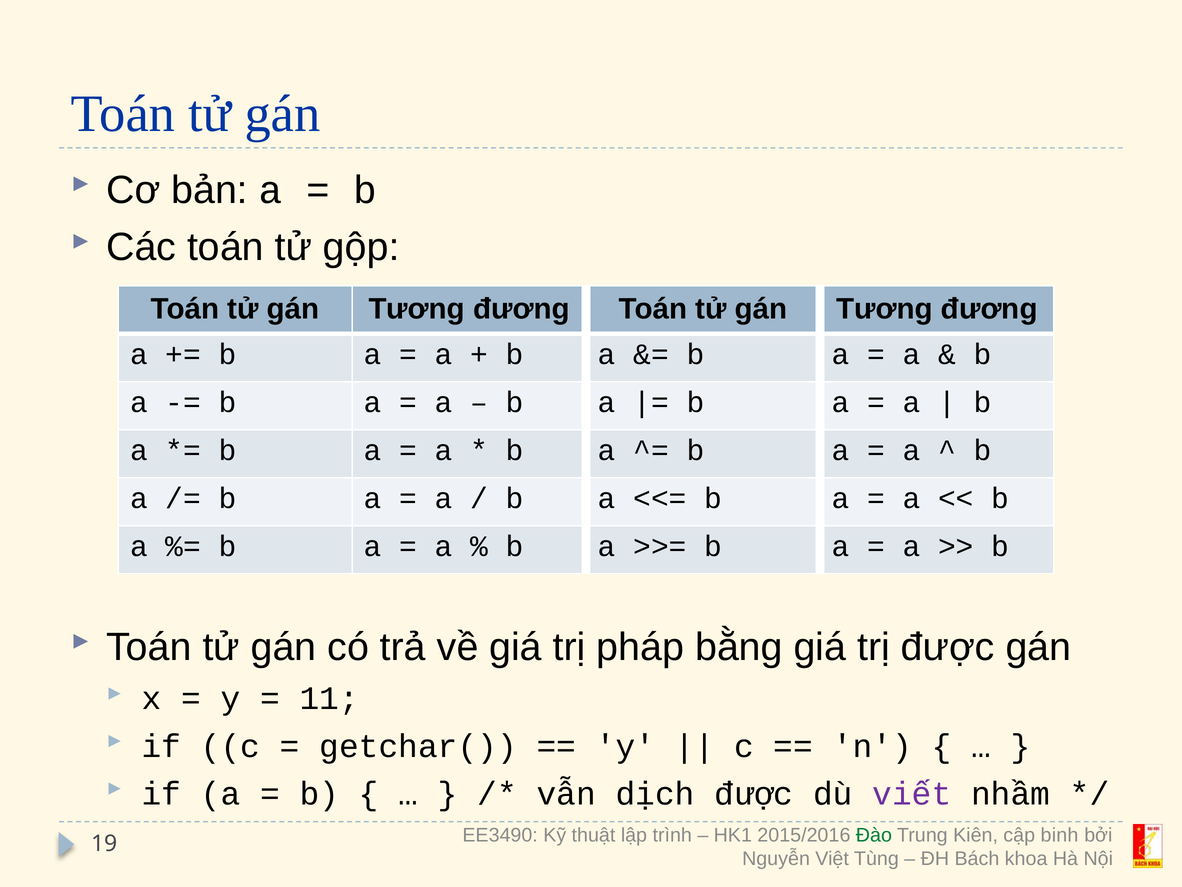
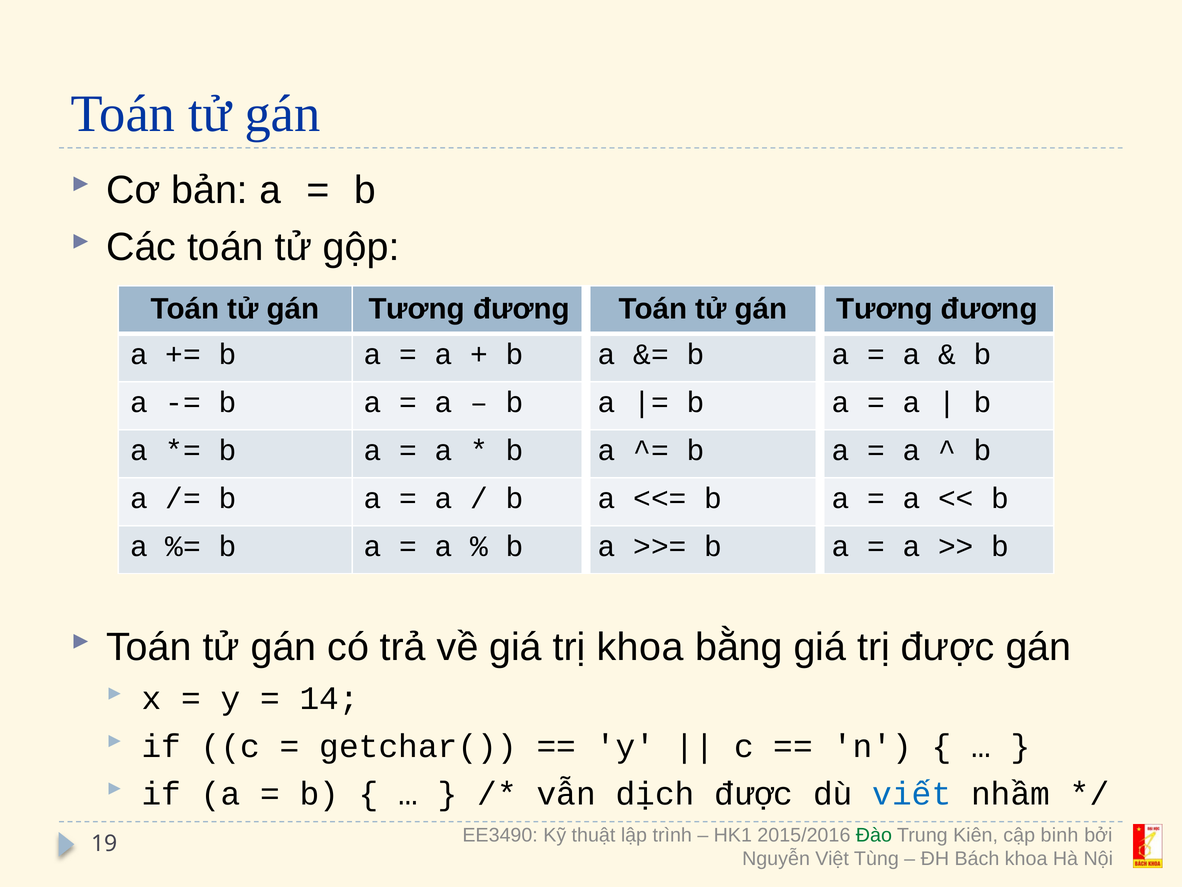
trị pháp: pháp -> khoa
11: 11 -> 14
viết colour: purple -> blue
